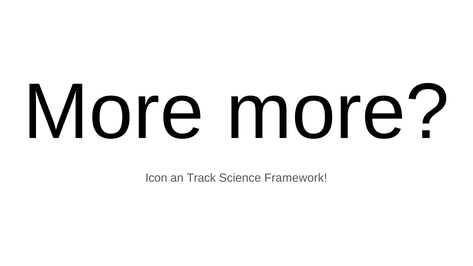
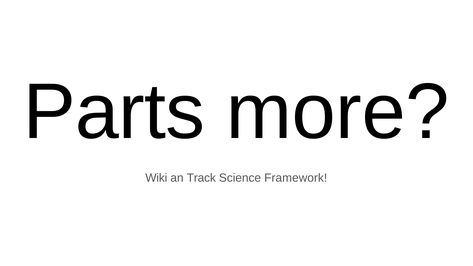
More at (114, 112): More -> Parts
Icon: Icon -> Wiki
